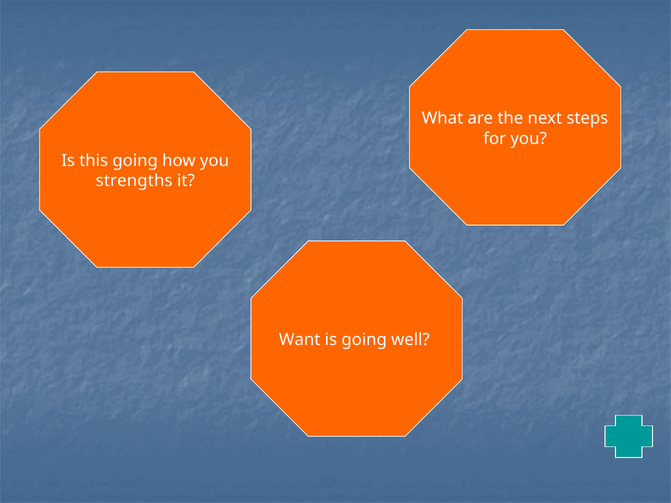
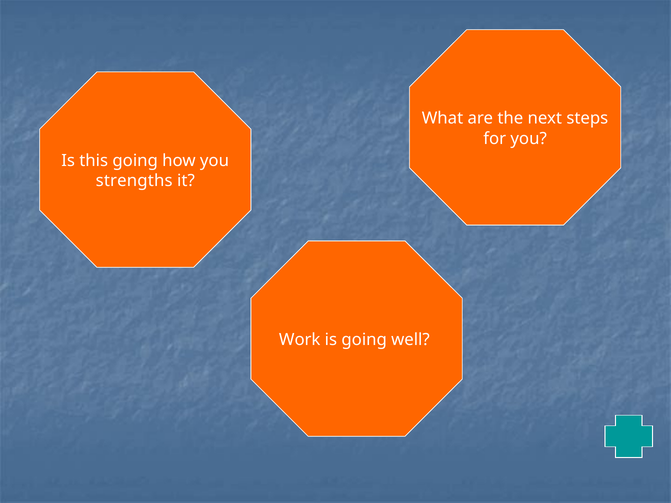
Want: Want -> Work
